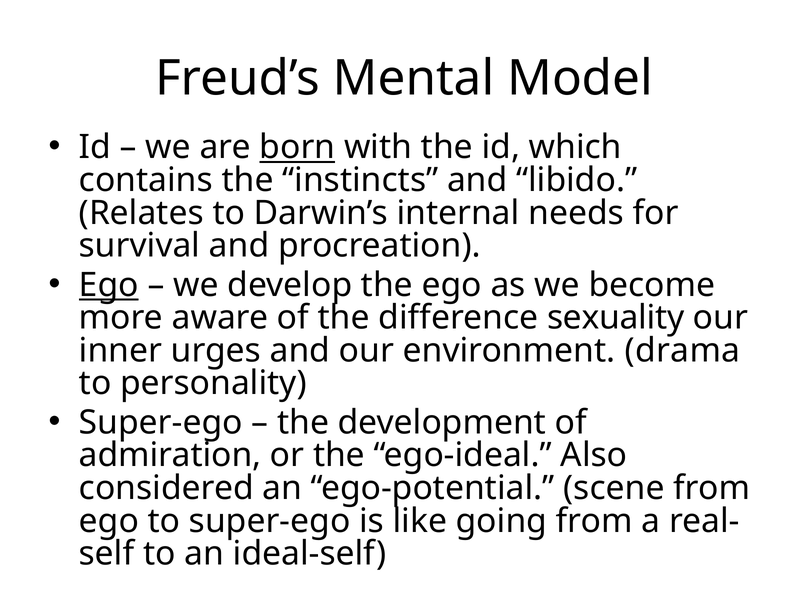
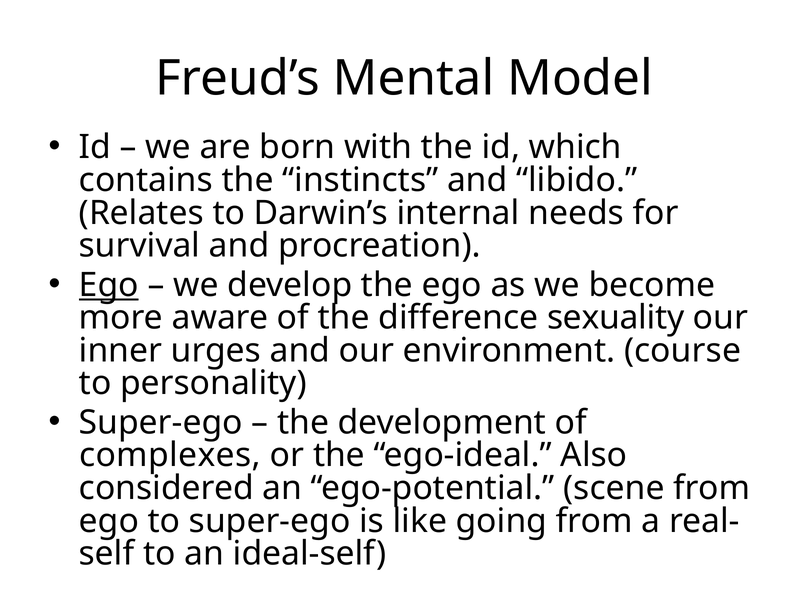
born underline: present -> none
drama: drama -> course
admiration: admiration -> complexes
